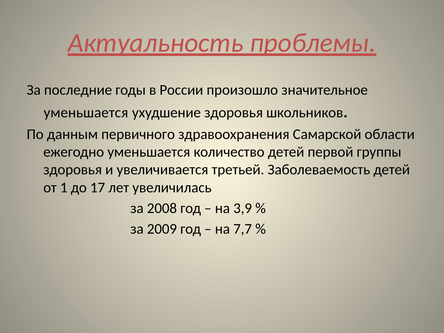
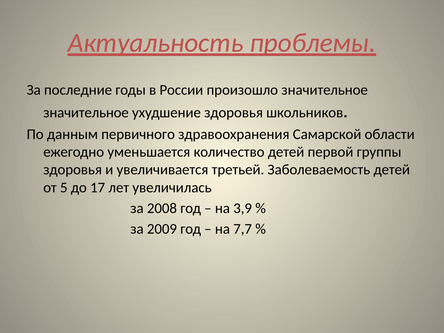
уменьшается at (86, 113): уменьшается -> значительное
1: 1 -> 5
